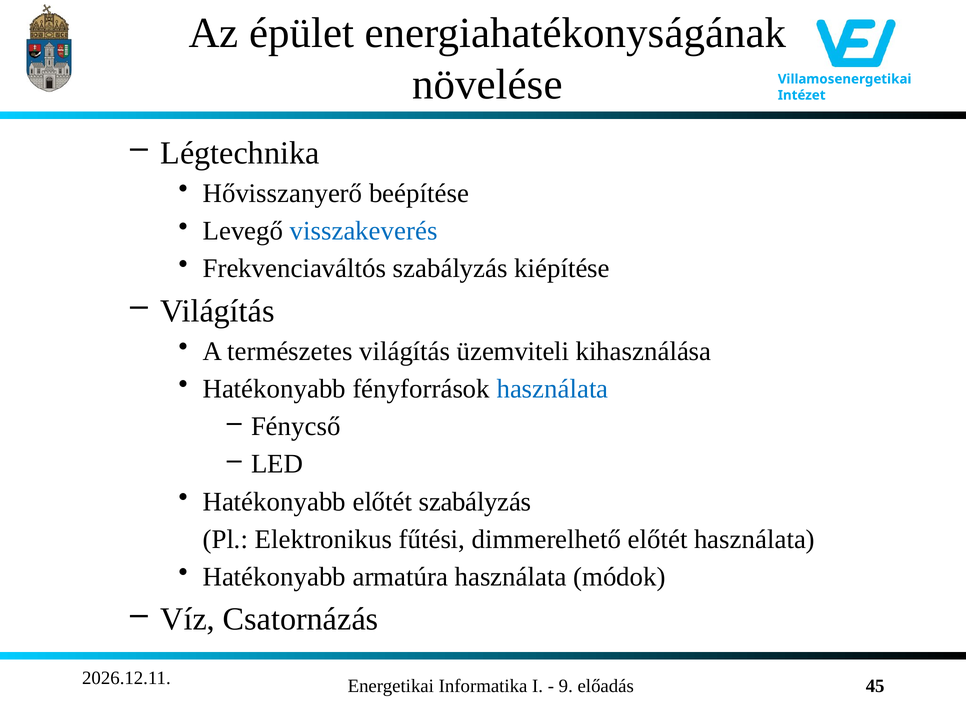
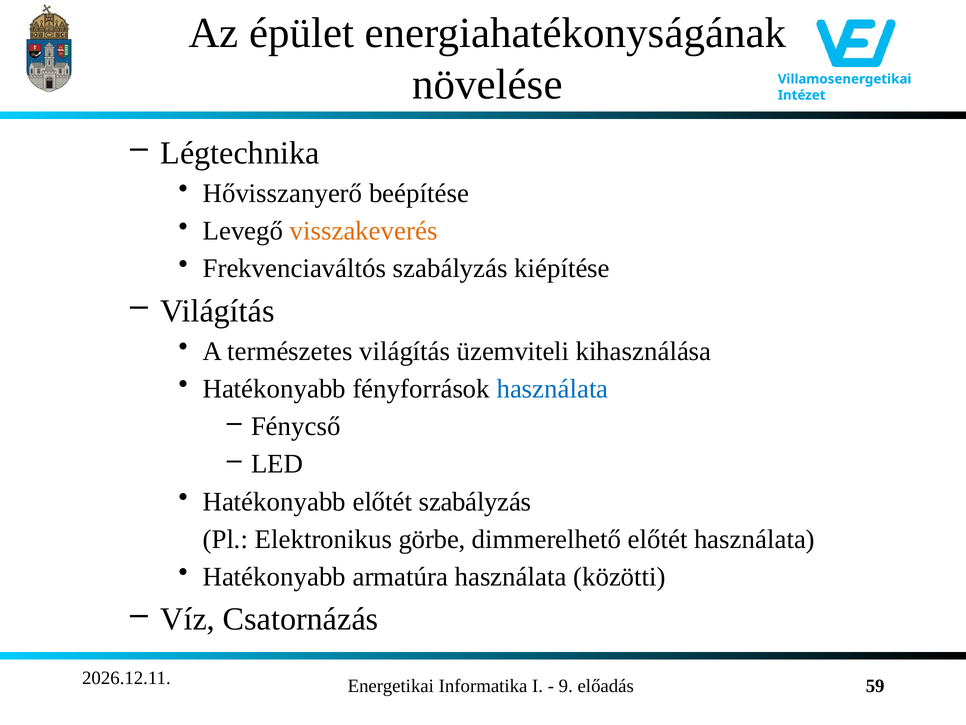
visszakeverés colour: blue -> orange
fűtési: fűtési -> görbe
módok: módok -> közötti
45: 45 -> 59
